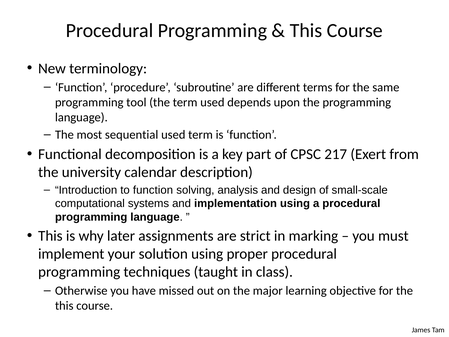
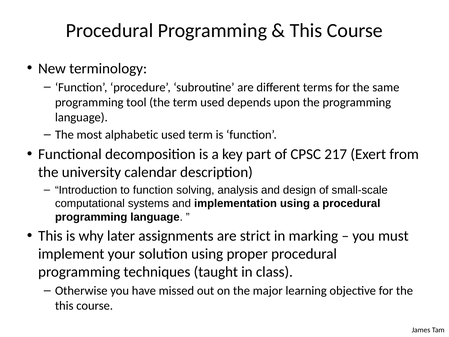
sequential: sequential -> alphabetic
